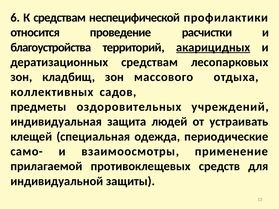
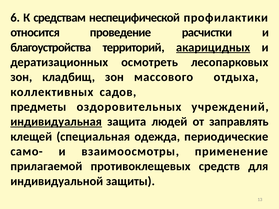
дератизационных средствам: средствам -> осмотреть
индивидуальная underline: none -> present
устраивать: устраивать -> заправлять
